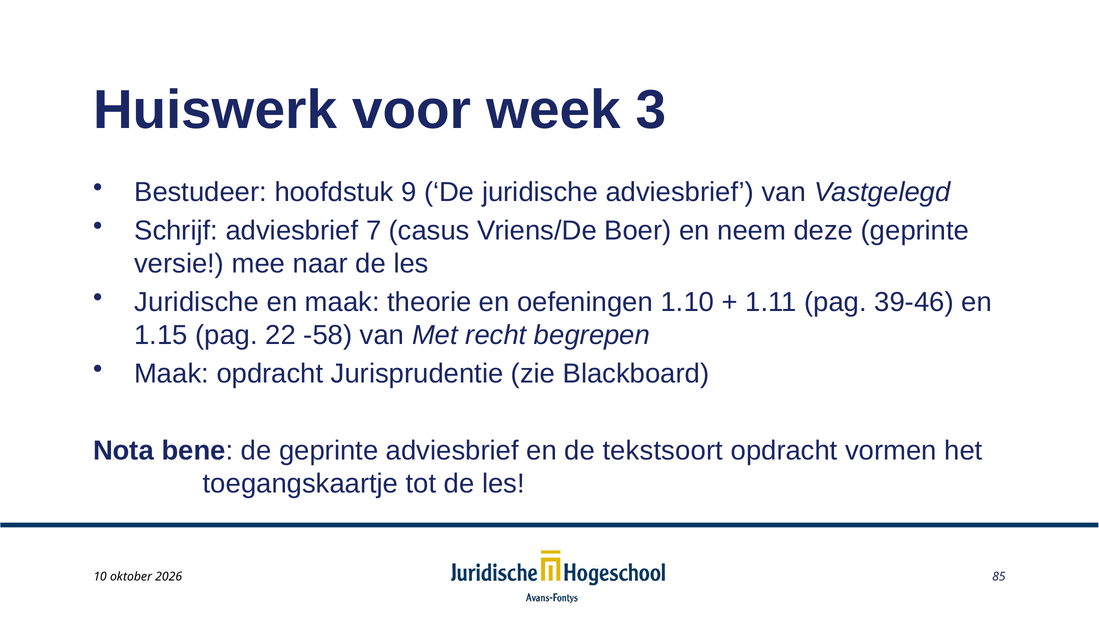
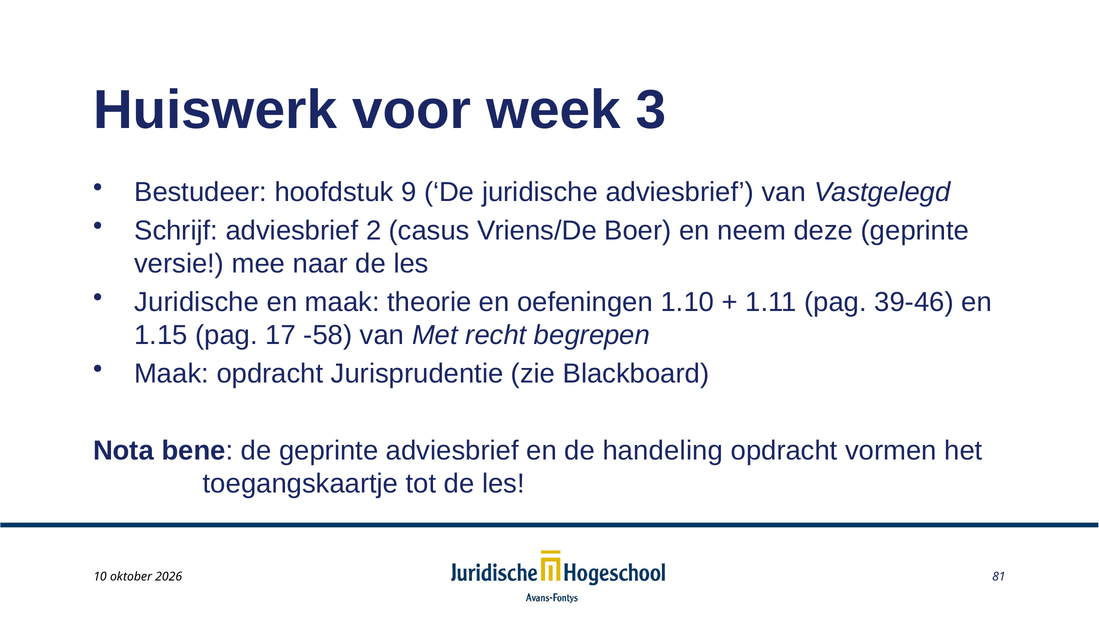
7: 7 -> 2
22: 22 -> 17
tekstsoort: tekstsoort -> handeling
85: 85 -> 81
